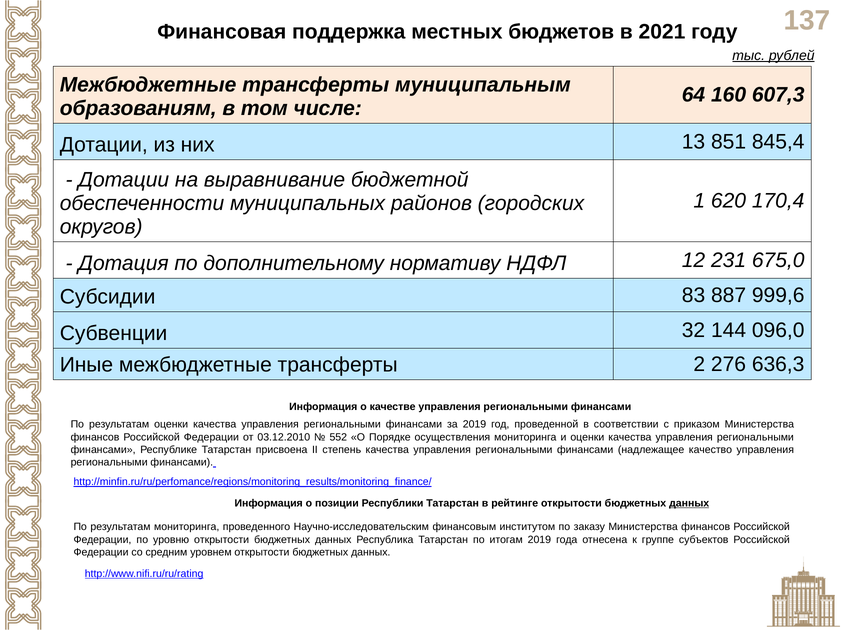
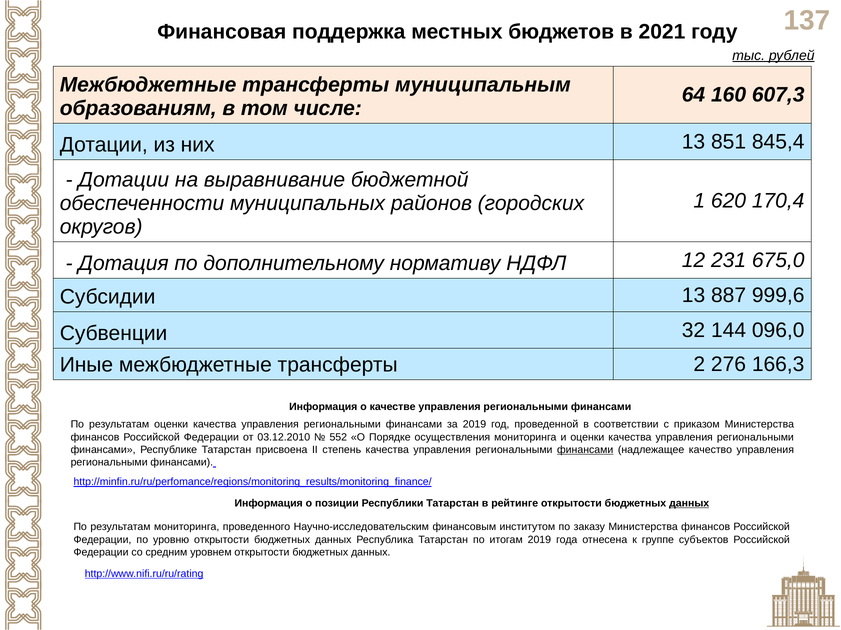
Субсидии 83: 83 -> 13
636,3: 636,3 -> 166,3
финансами at (585, 450) underline: none -> present
